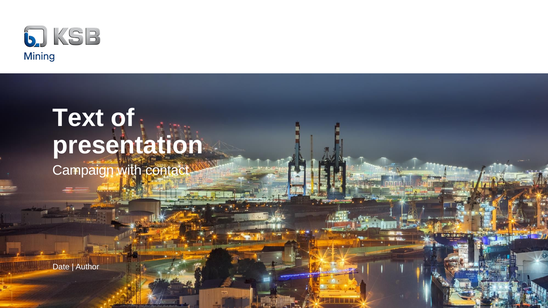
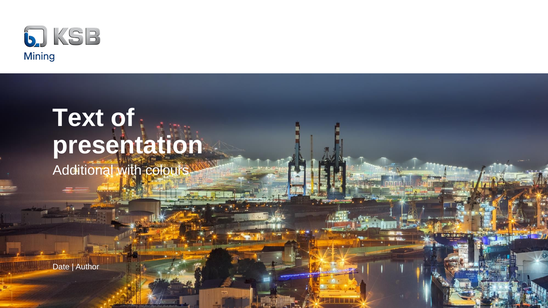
Campaign: Campaign -> Additional
contact: contact -> colours
